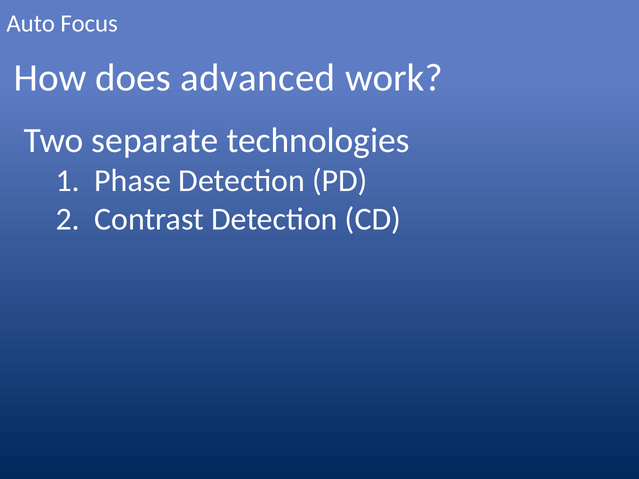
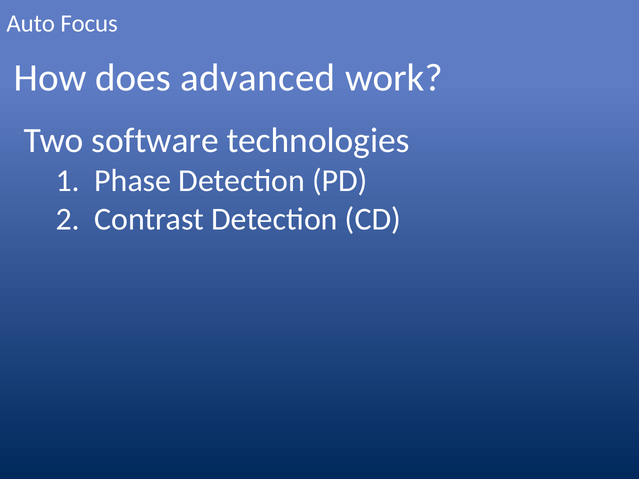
separate: separate -> software
